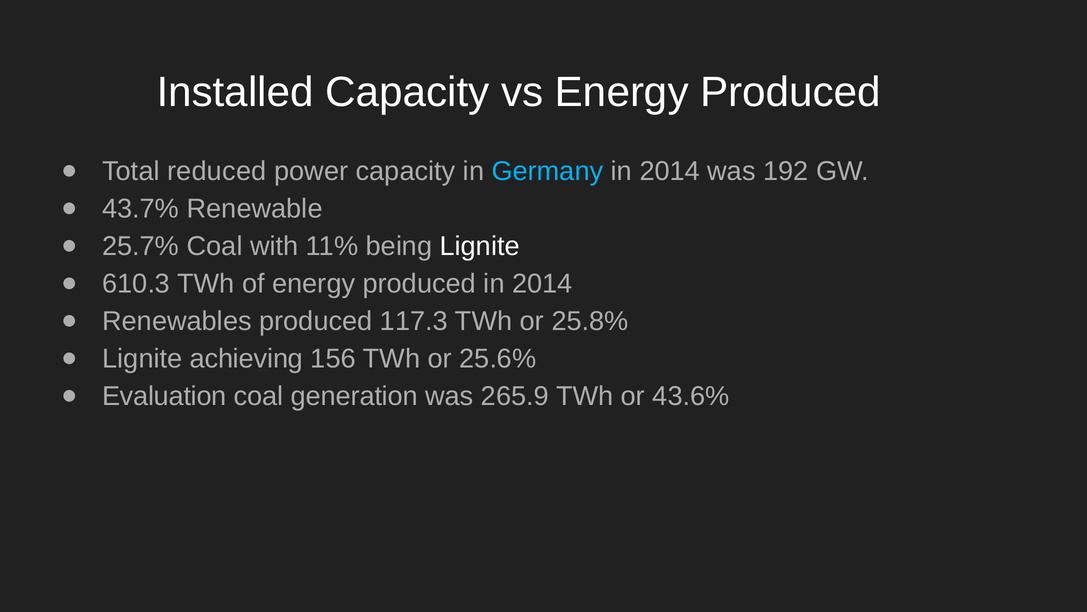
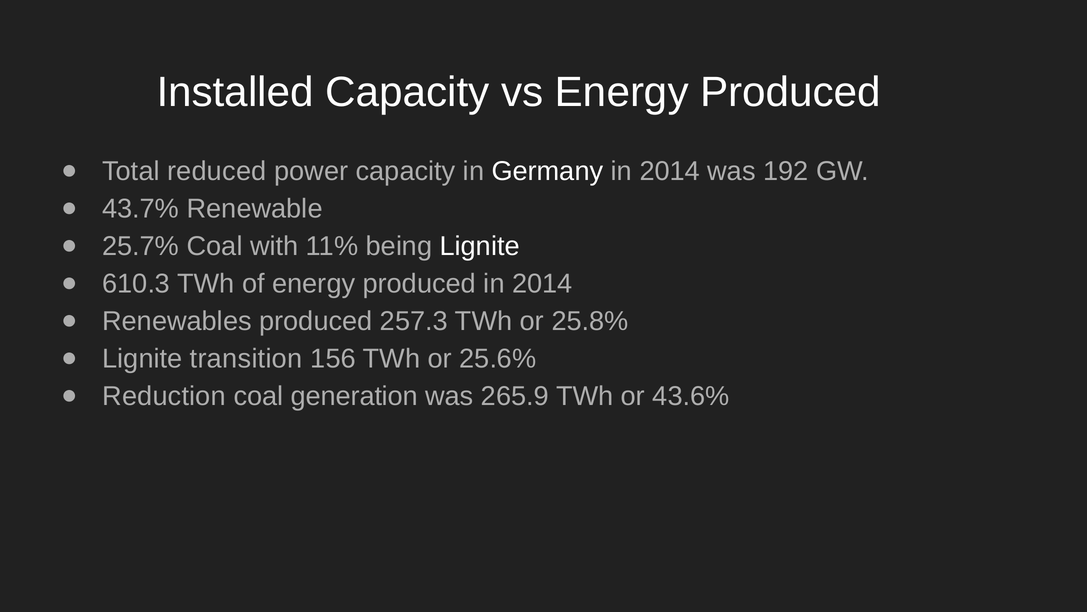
Germany colour: light blue -> white
117.3: 117.3 -> 257.3
achieving: achieving -> transition
Evaluation: Evaluation -> Reduction
